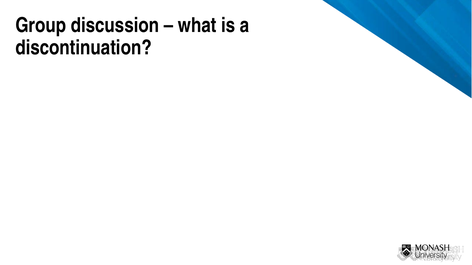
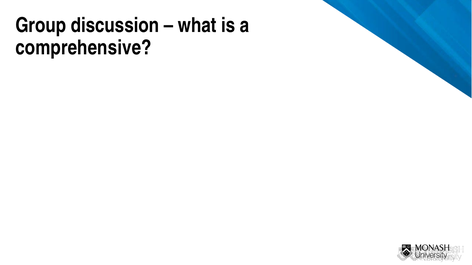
discontinuation: discontinuation -> comprehensive
